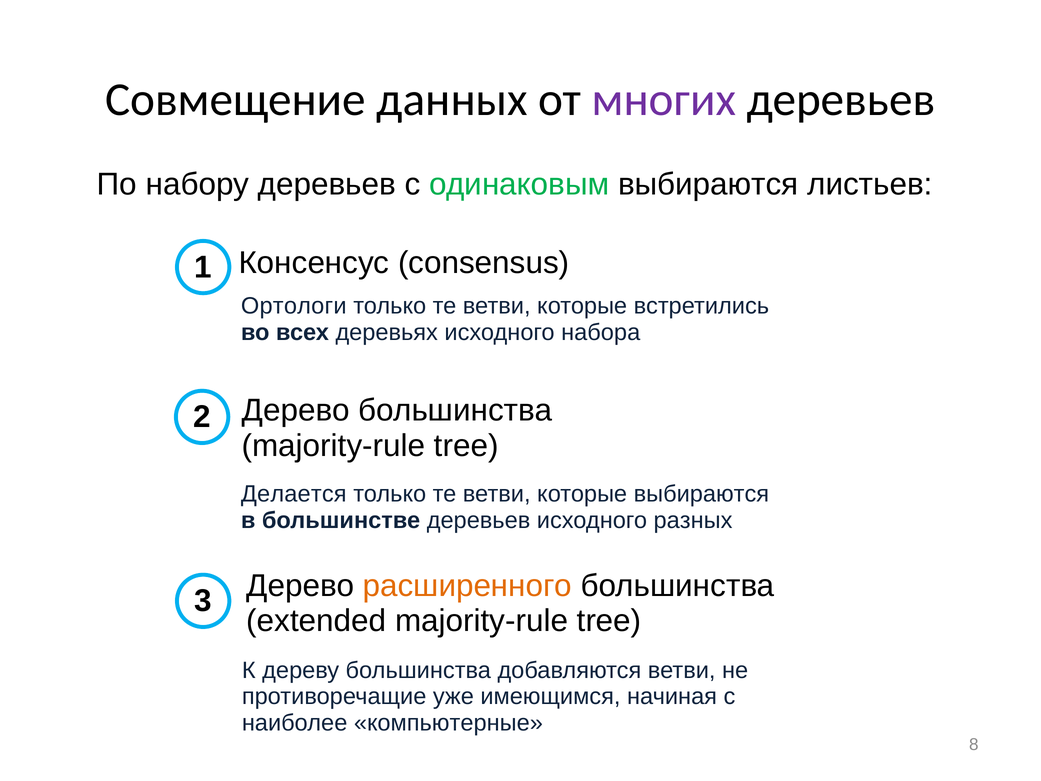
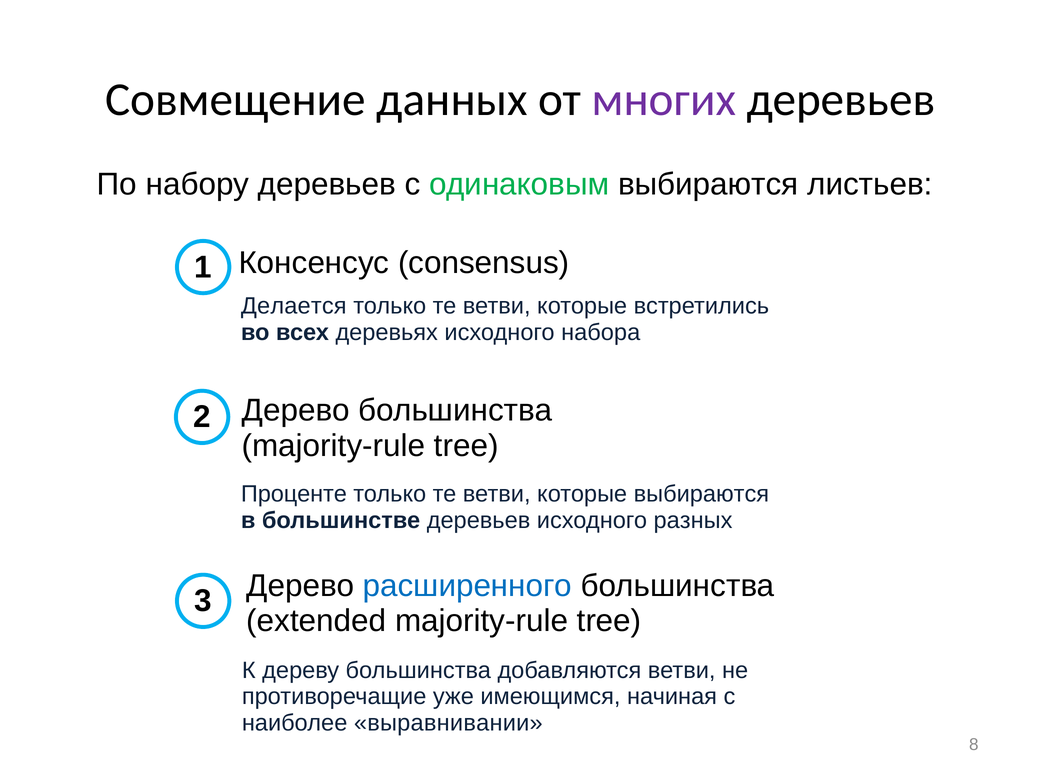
Ортологи: Ортологи -> Делается
Делается: Делается -> Проценте
расширенного colour: orange -> blue
компьютерные: компьютерные -> выравнивании
